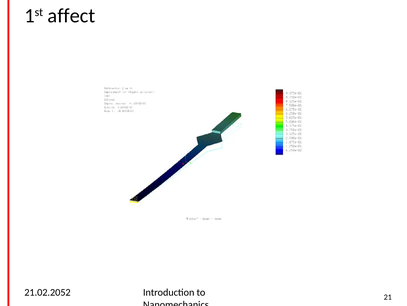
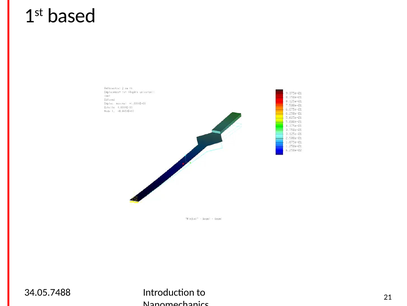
affect: affect -> based
21.02.2052: 21.02.2052 -> 34.05.7488
